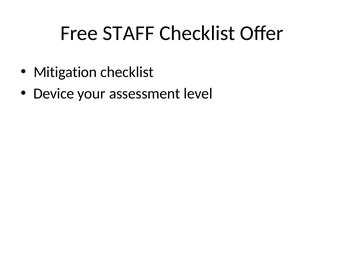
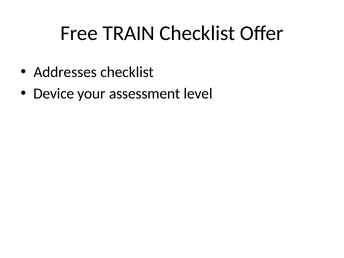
STAFF: STAFF -> TRAIN
Mitigation: Mitigation -> Addresses
